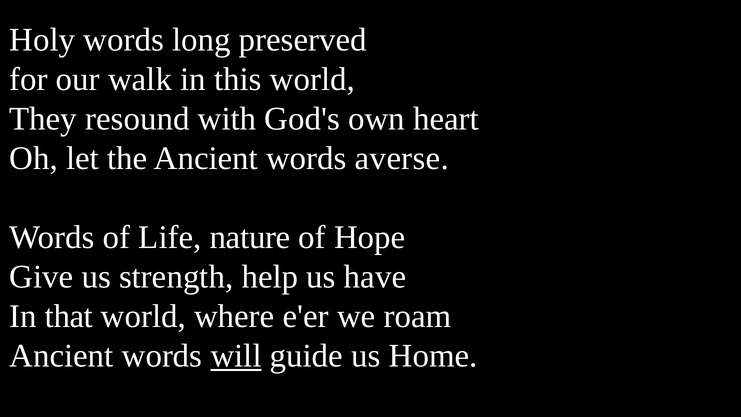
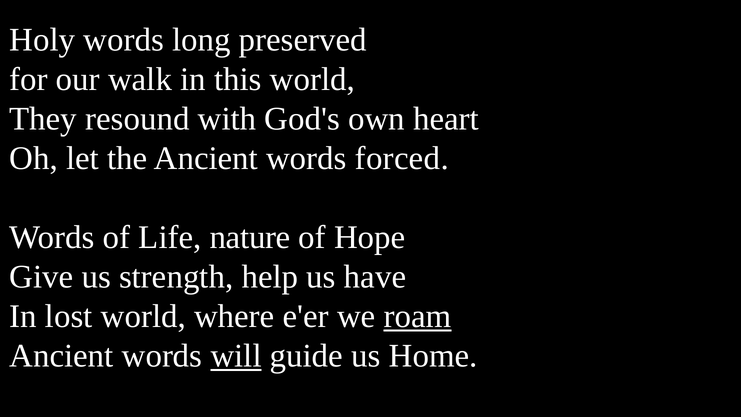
averse: averse -> forced
that: that -> lost
roam underline: none -> present
